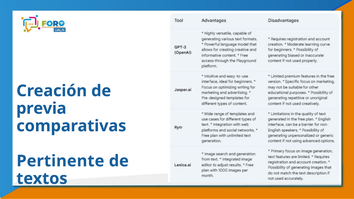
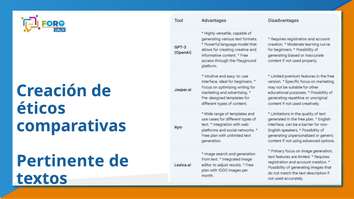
previa: previa -> éticos
